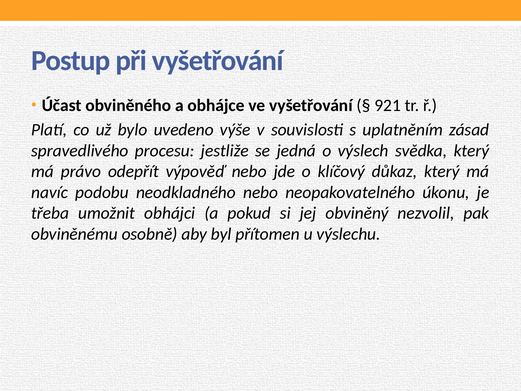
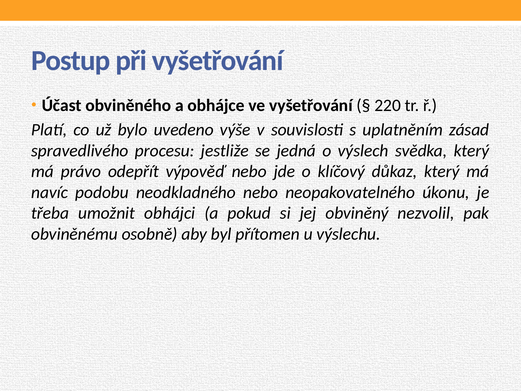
921: 921 -> 220
